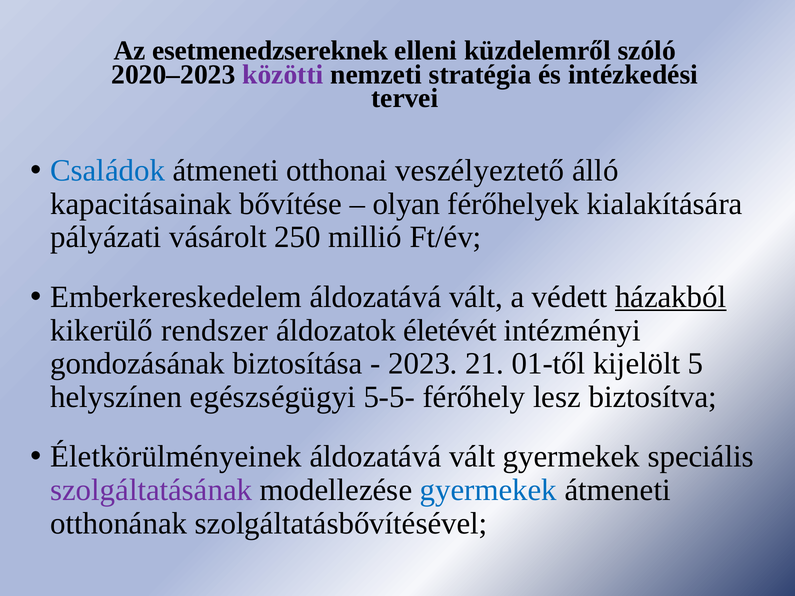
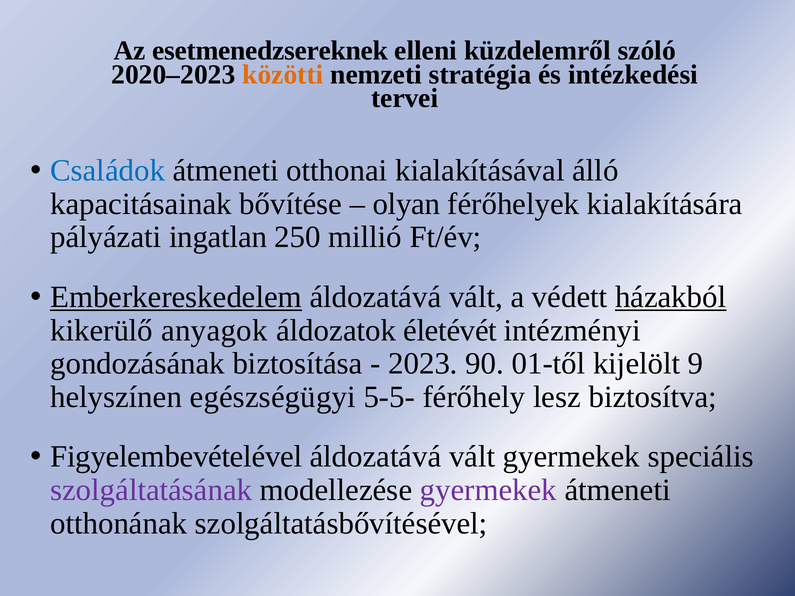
közötti colour: purple -> orange
veszélyeztető: veszélyeztető -> kialakításával
vásárolt: vásárolt -> ingatlan
Emberkereskedelem underline: none -> present
rendszer: rendszer -> anyagok
21: 21 -> 90
5: 5 -> 9
Életkörülményeinek: Életkörülményeinek -> Figyelembevételével
gyermekek at (488, 490) colour: blue -> purple
